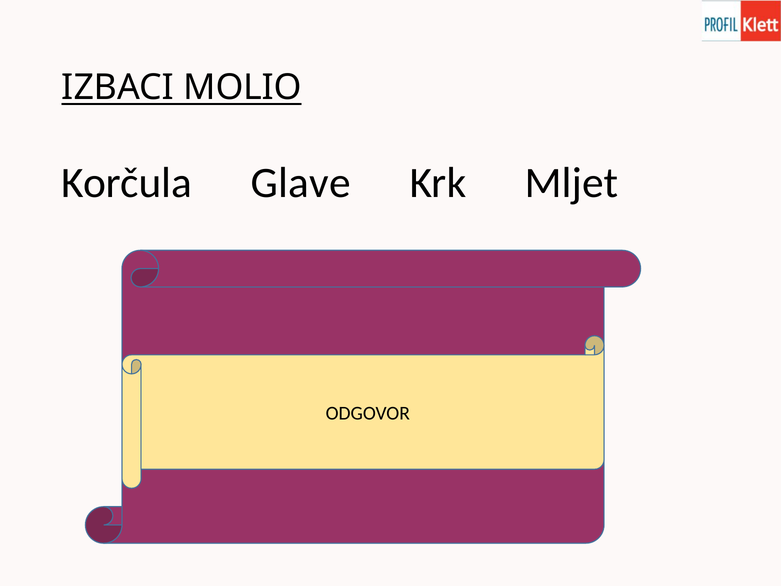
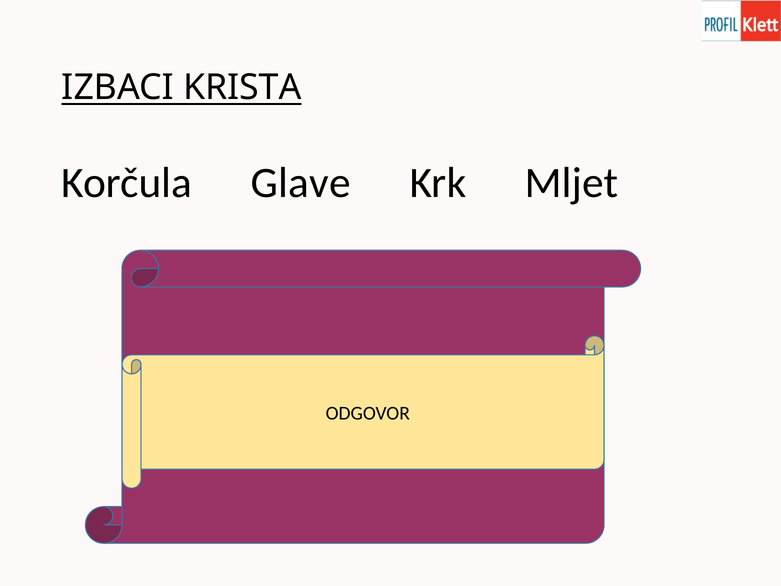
MOLIO: MOLIO -> KRISTA
